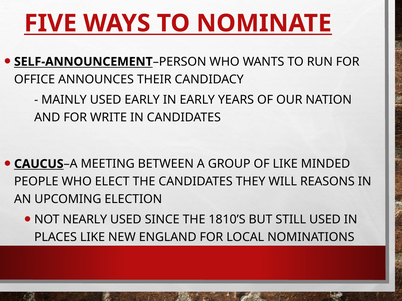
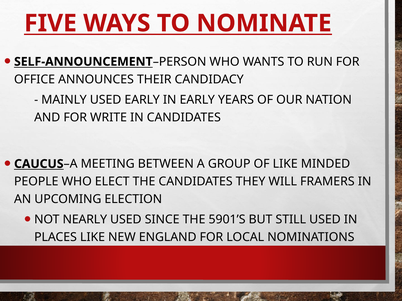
REASONS: REASONS -> FRAMERS
1810’S: 1810’S -> 5901’S
